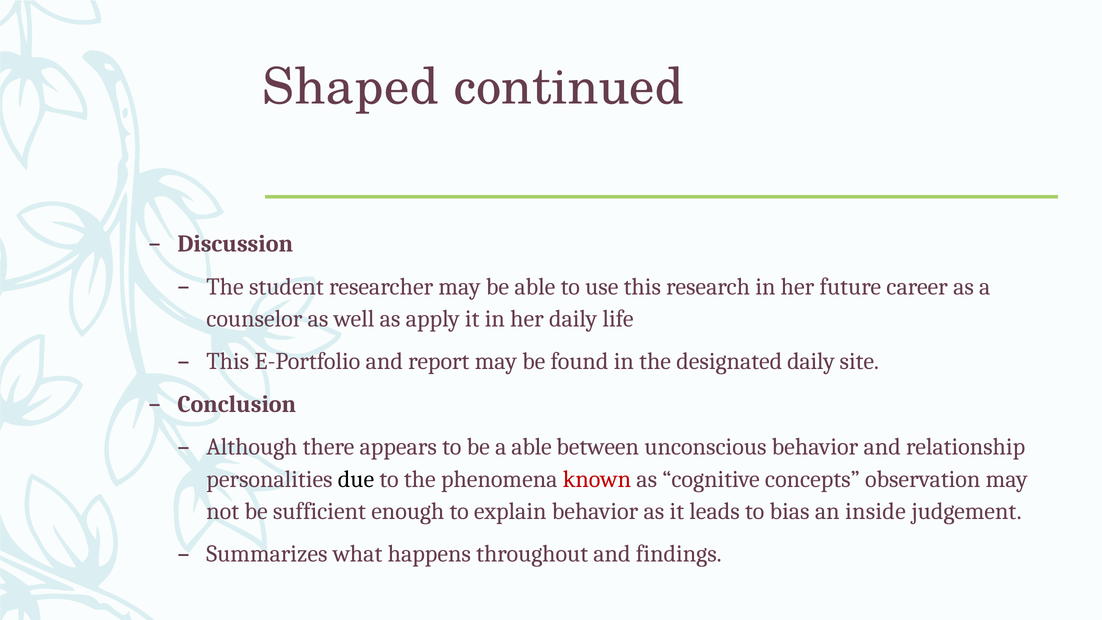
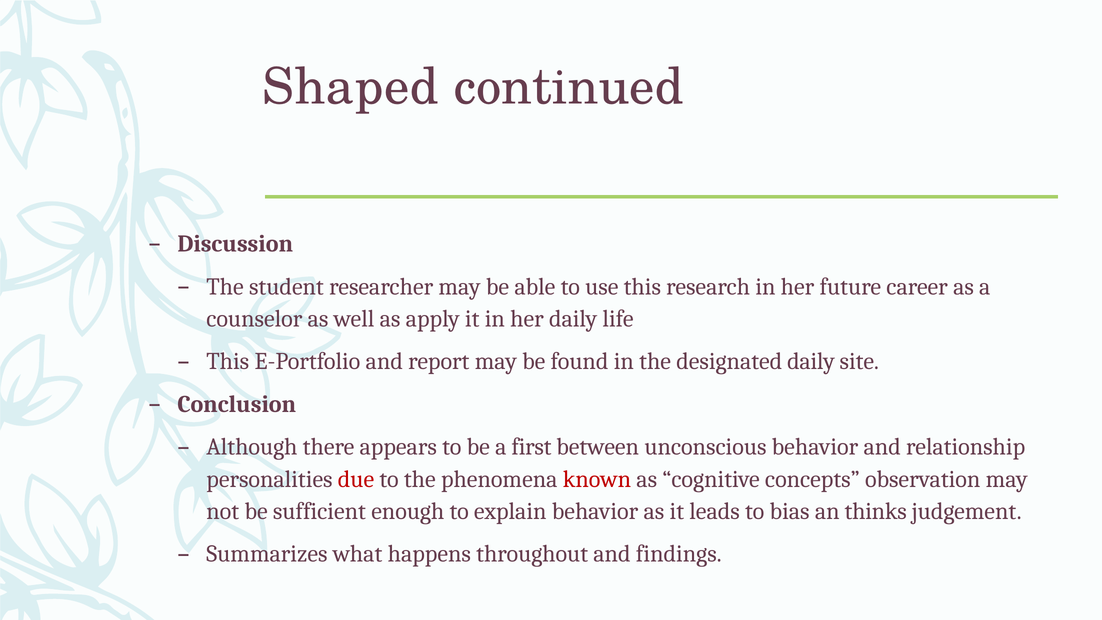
a able: able -> first
due colour: black -> red
inside: inside -> thinks
